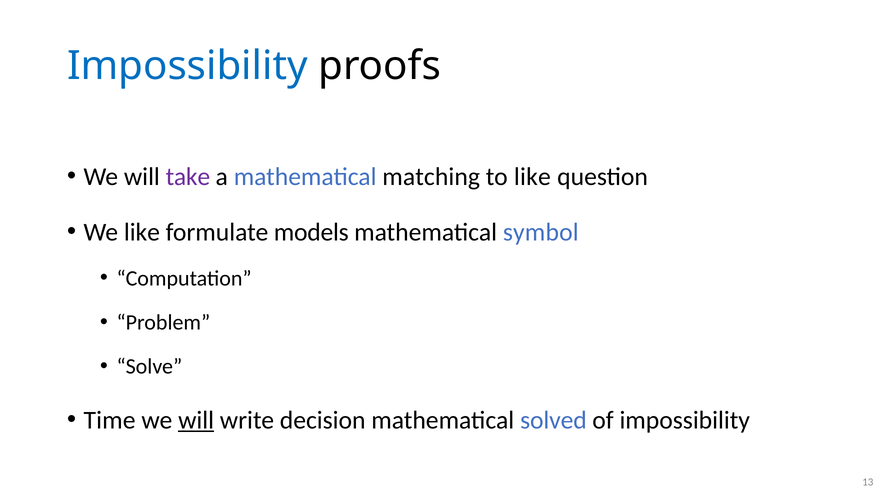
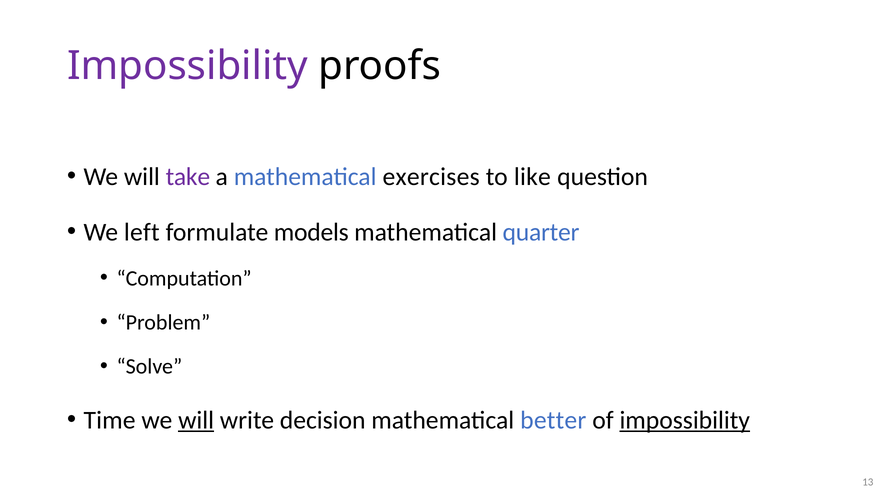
Impossibility at (187, 66) colour: blue -> purple
matching: matching -> exercises
We like: like -> left
symbol: symbol -> quarter
solved: solved -> better
impossibility at (685, 420) underline: none -> present
